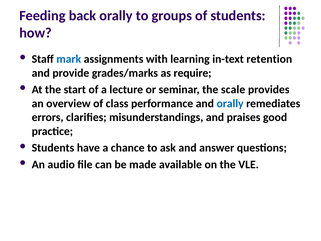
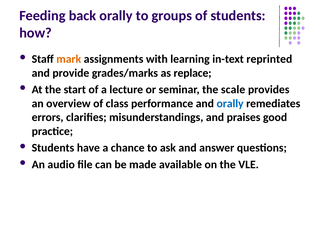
mark colour: blue -> orange
retention: retention -> reprinted
require: require -> replace
